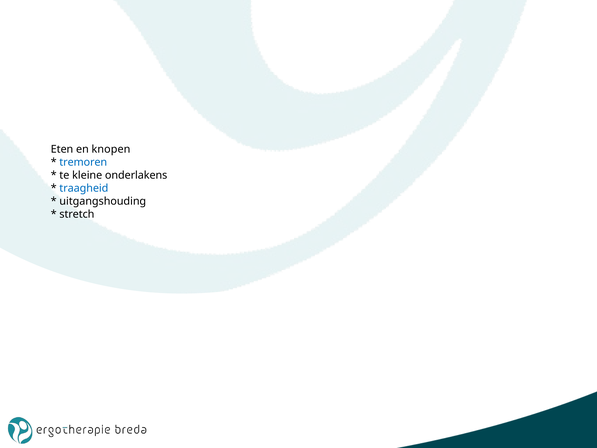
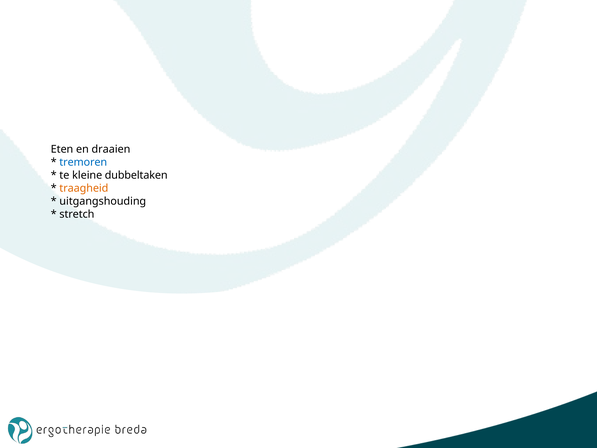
knopen: knopen -> draaien
onderlakens: onderlakens -> dubbeltaken
traagheid colour: blue -> orange
